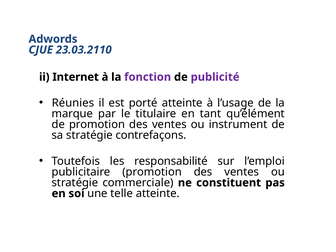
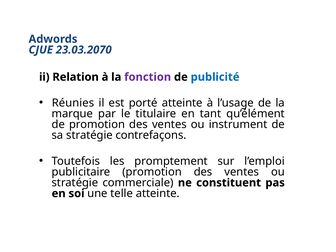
23.03.2110: 23.03.2110 -> 23.03.2070
Internet: Internet -> Relation
publicité colour: purple -> blue
responsabilité: responsabilité -> promptement
